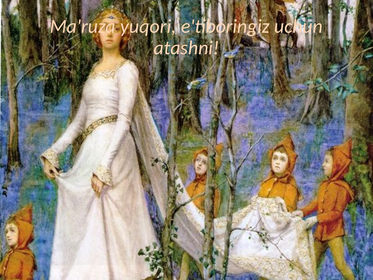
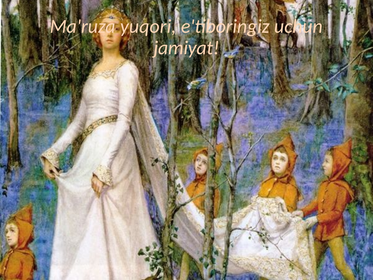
atashni: atashni -> jamiyat
